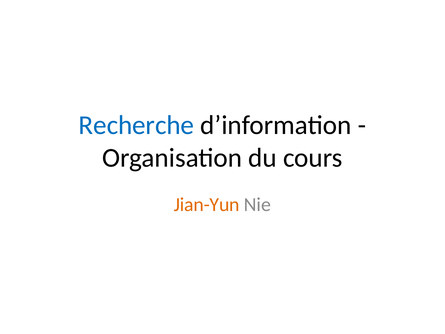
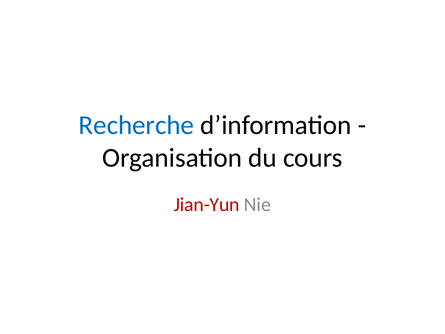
Jian-Yun colour: orange -> red
